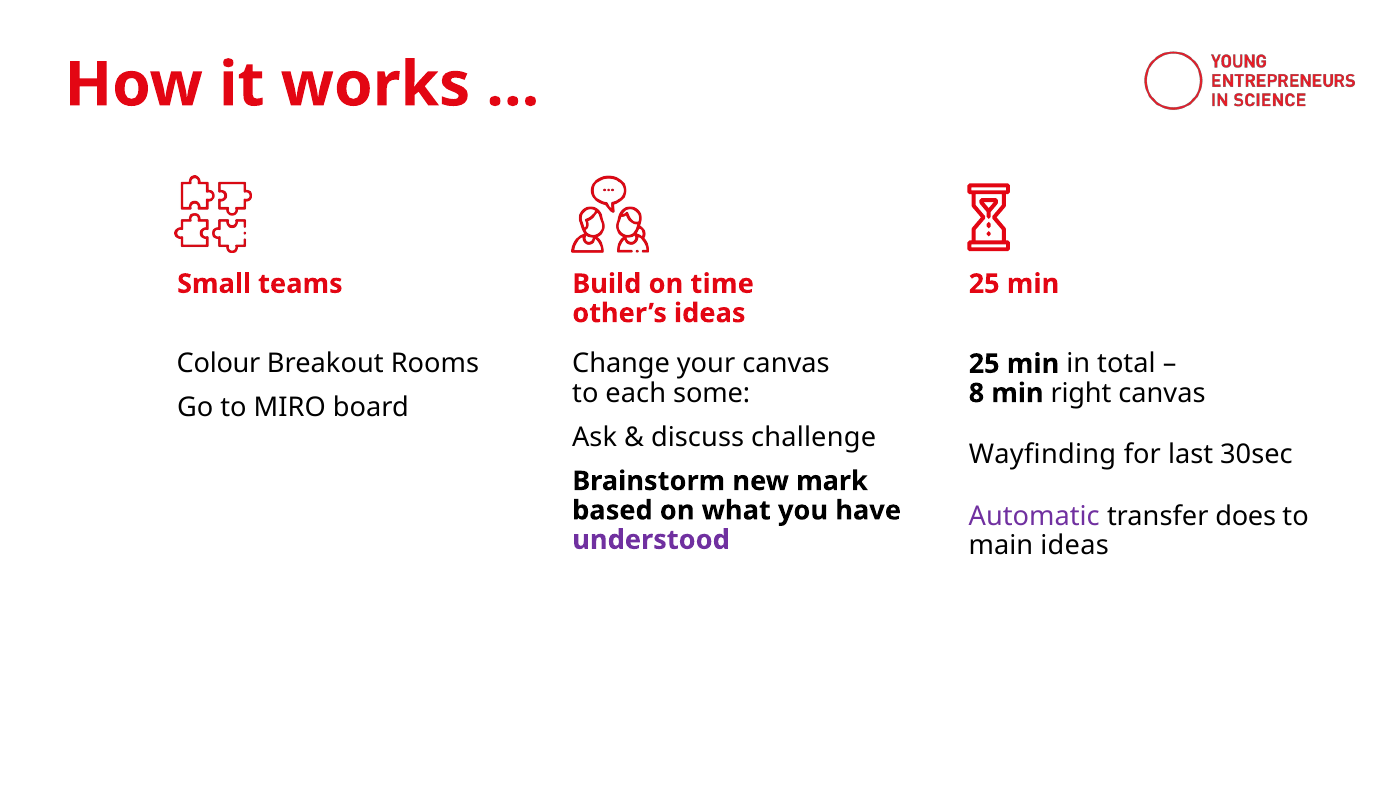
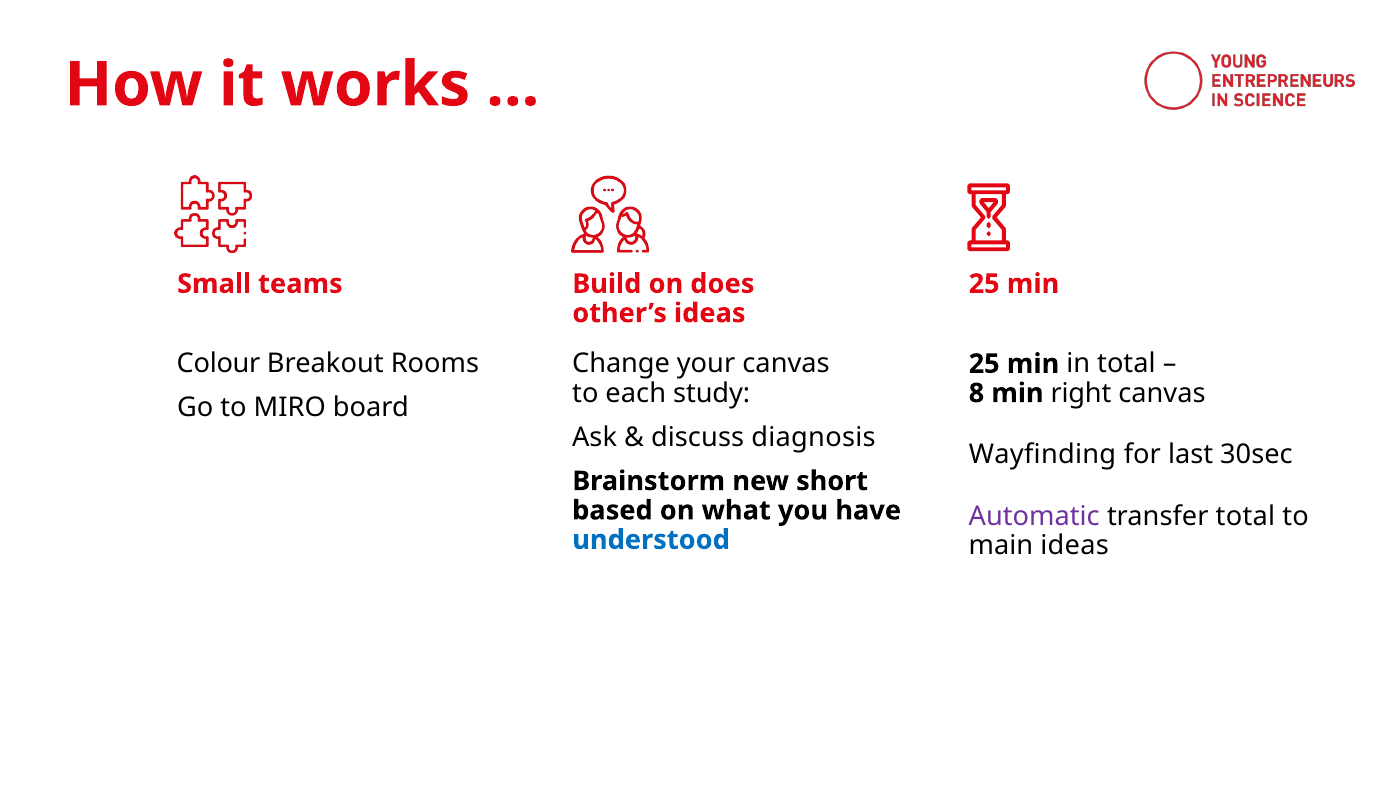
time: time -> does
some: some -> study
challenge: challenge -> diagnosis
mark: mark -> short
transfer does: does -> total
understood colour: purple -> blue
